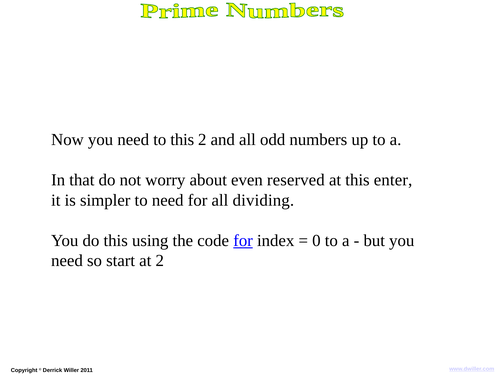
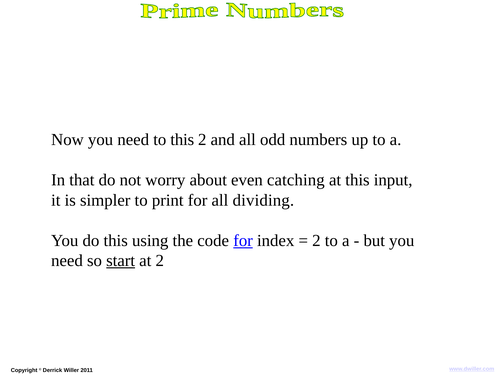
reserved: reserved -> catching
enter: enter -> input
to need: need -> print
0 at (316, 241): 0 -> 2
start underline: none -> present
